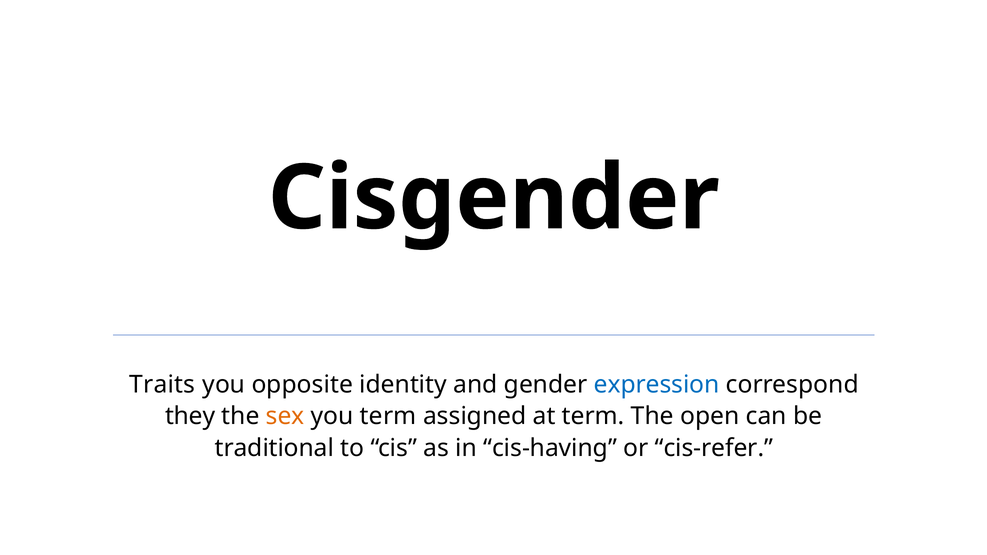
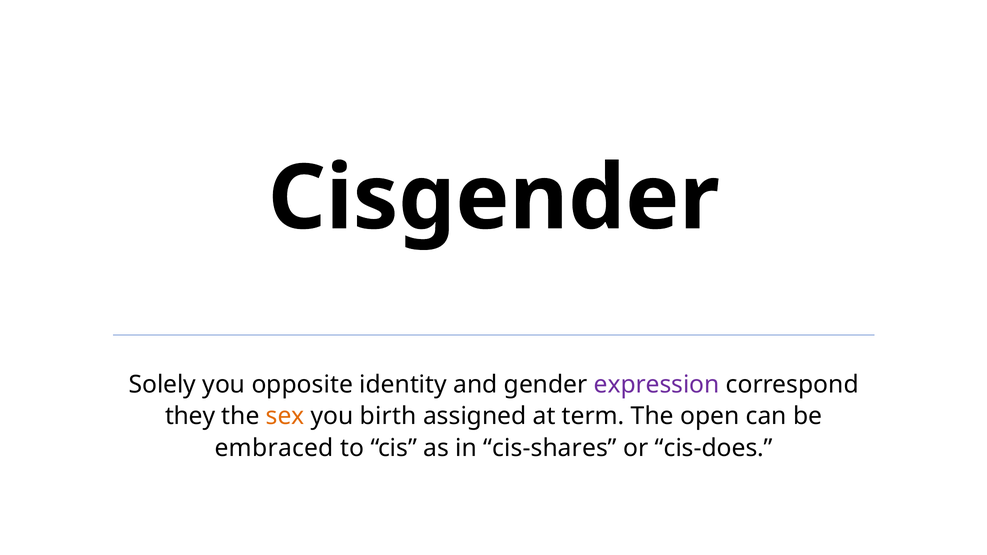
Traits: Traits -> Solely
expression colour: blue -> purple
you term: term -> birth
traditional: traditional -> embraced
cis-having: cis-having -> cis-shares
cis-refer: cis-refer -> cis-does
